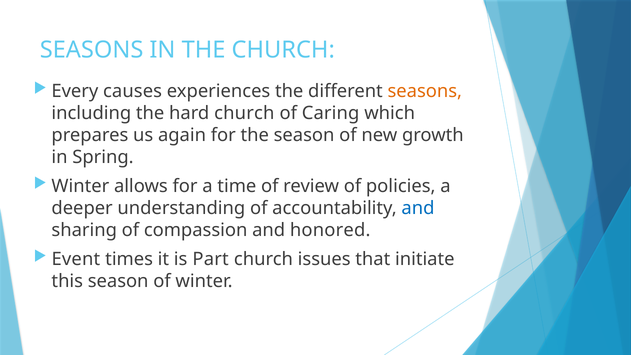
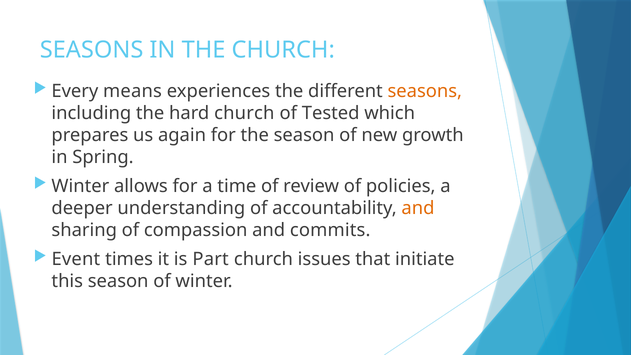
causes: causes -> means
Caring: Caring -> Tested
and at (418, 208) colour: blue -> orange
honored: honored -> commits
